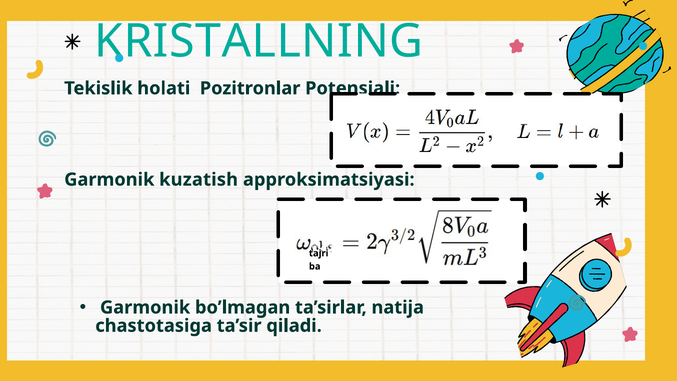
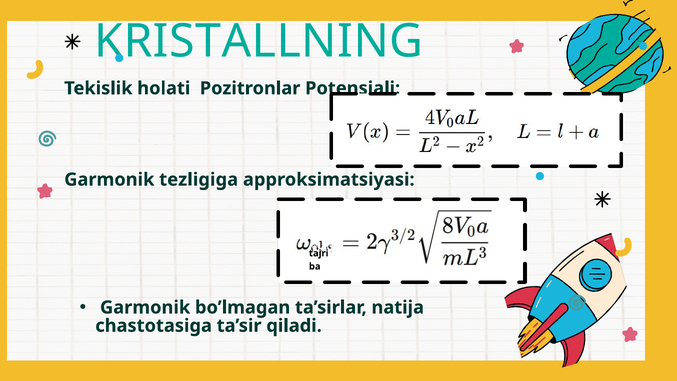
kuzatish: kuzatish -> tezligiga
